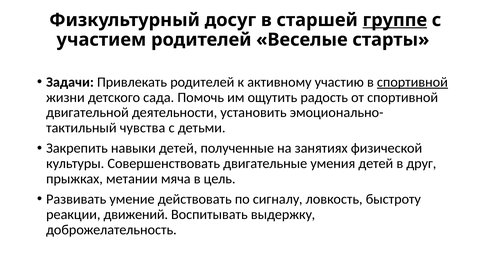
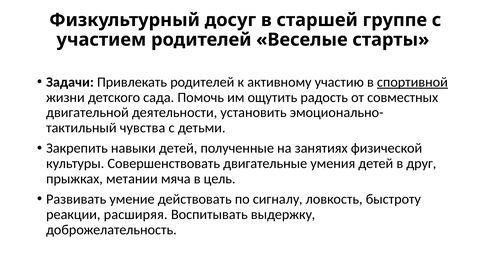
группе underline: present -> none
от спортивной: спортивной -> совместных
движений: движений -> расширяя
